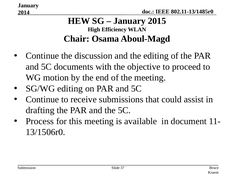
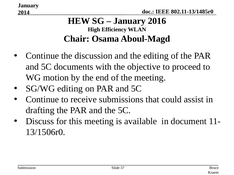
2015: 2015 -> 2016
Process: Process -> Discuss
